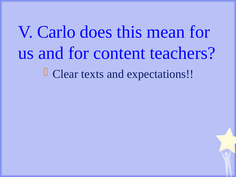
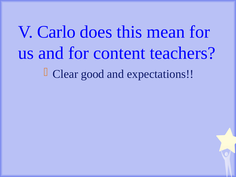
texts: texts -> good
